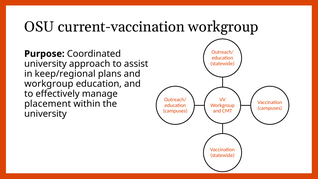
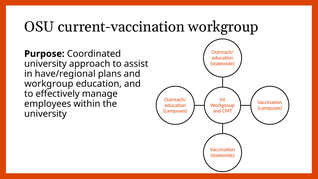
keep/regional: keep/regional -> have/regional
placement: placement -> employees
